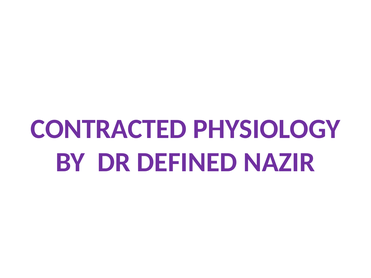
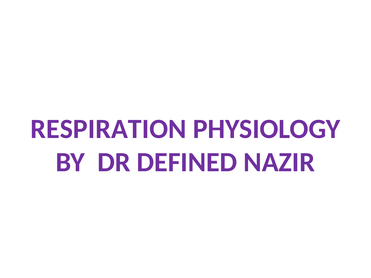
CONTRACTED: CONTRACTED -> RESPIRATION
